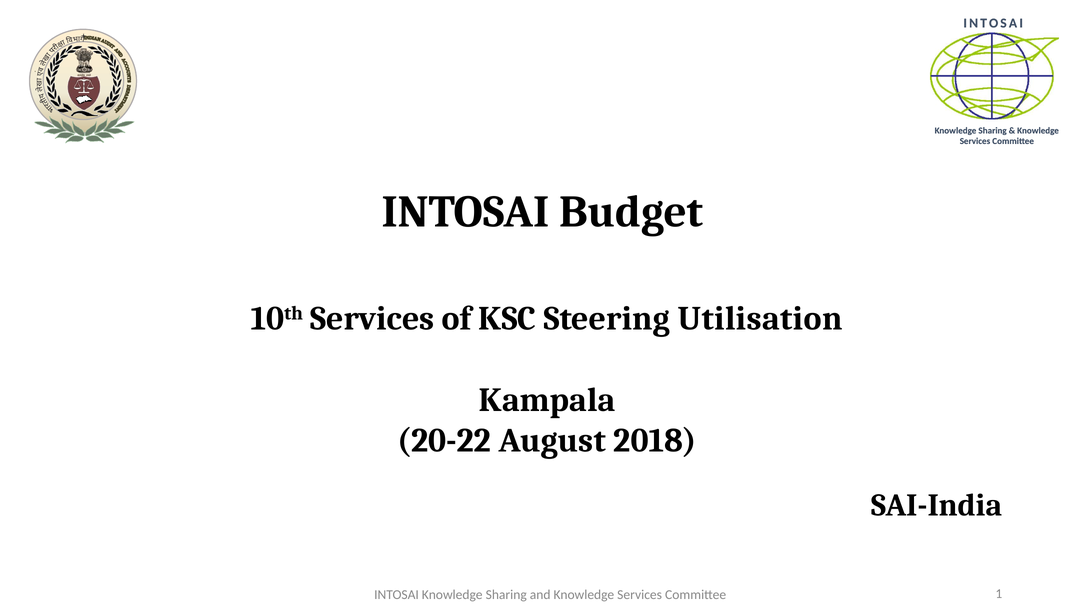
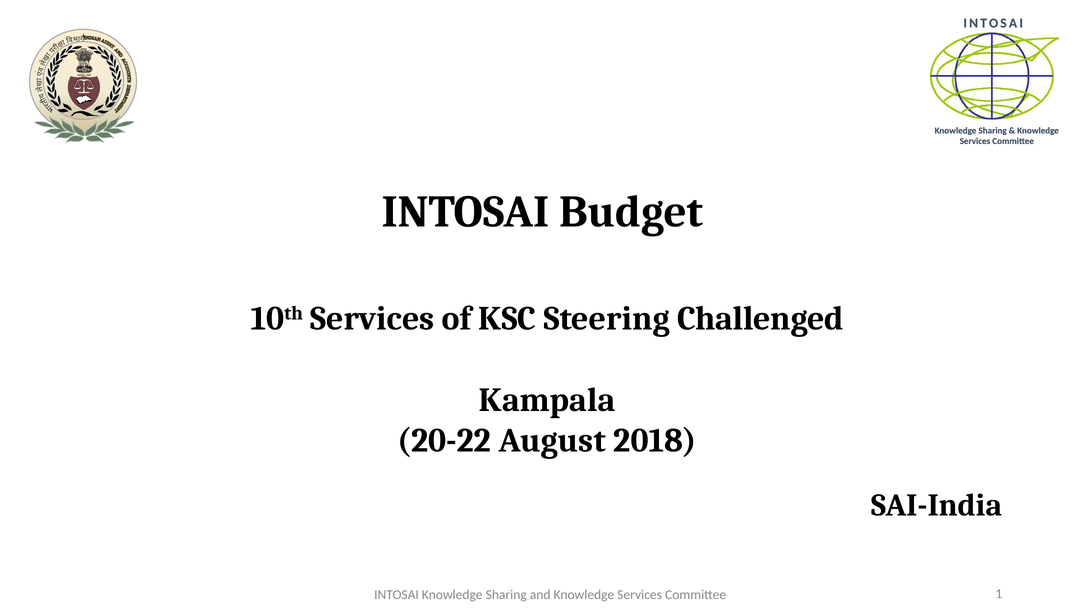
Utilisation: Utilisation -> Challenged
